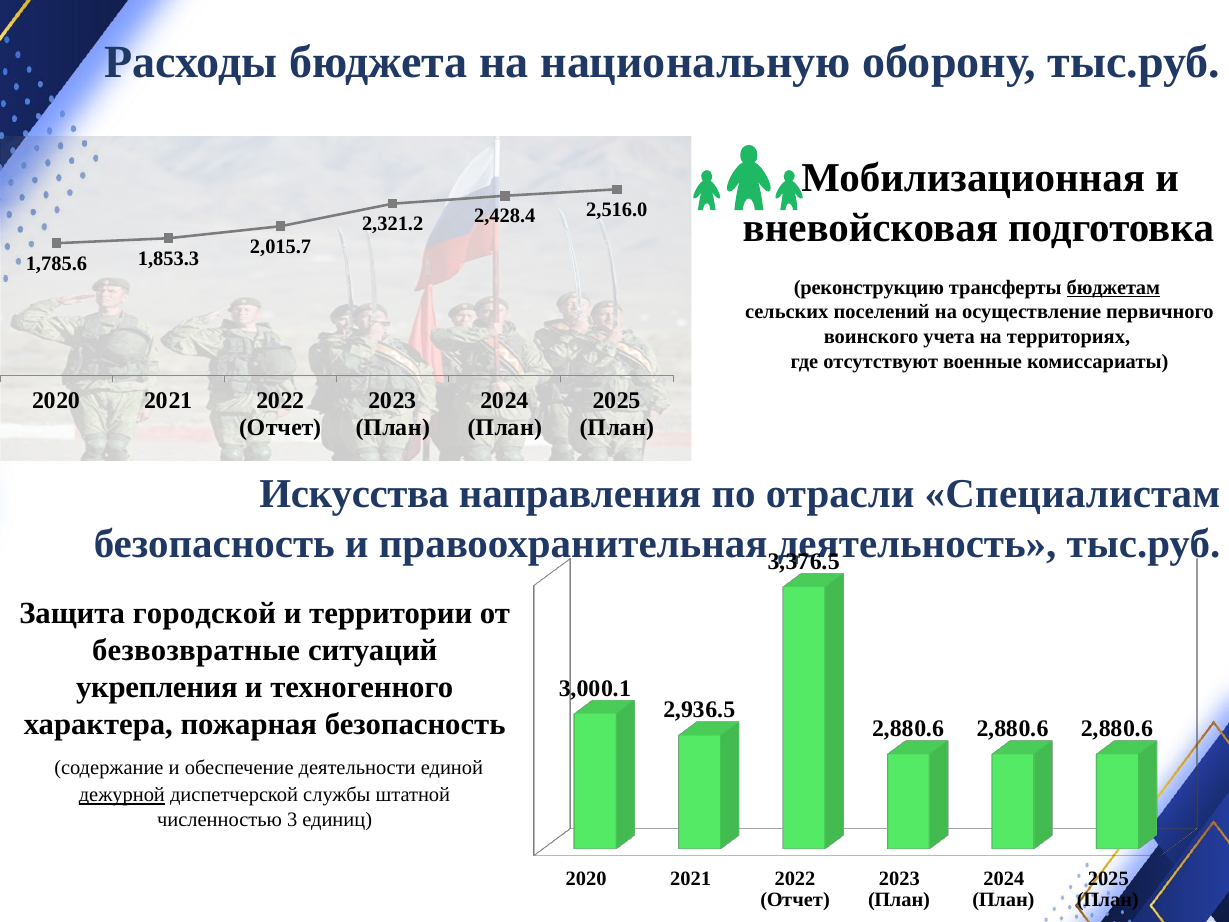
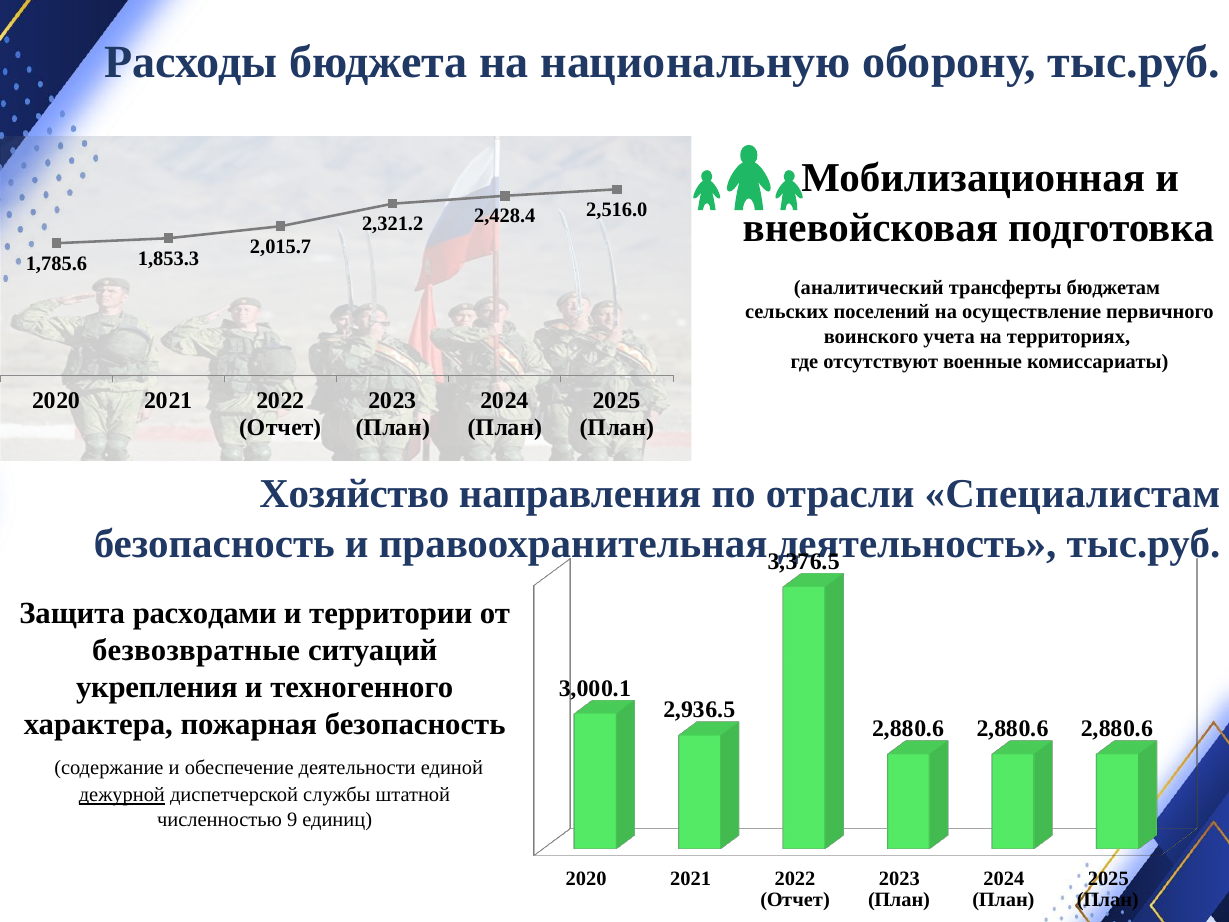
реконструкцию: реконструкцию -> аналитический
бюджетам underline: present -> none
Искусства: Искусства -> Хозяйство
городской: городской -> расходами
3: 3 -> 9
